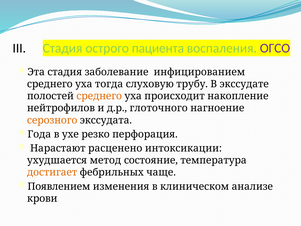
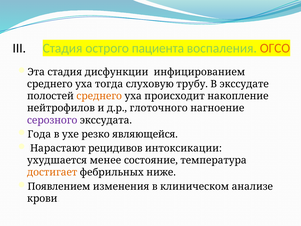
ОГСО colour: purple -> orange
заболевание: заболевание -> дисфункции
серозного colour: orange -> purple
перфорация: перфорация -> являющейся
расценено: расценено -> рецидивов
метод: метод -> менее
чаще: чаще -> ниже
